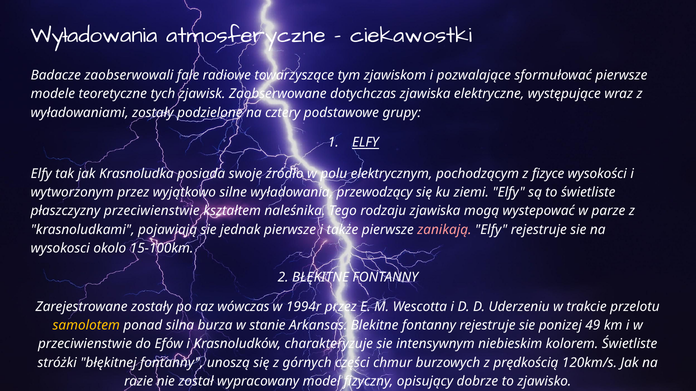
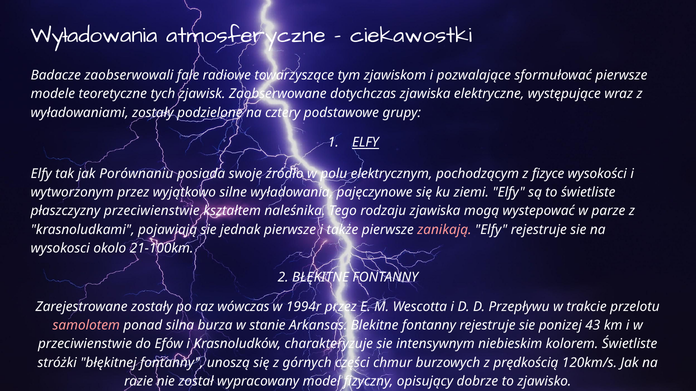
Krasnoludka: Krasnoludka -> Porównaniu
przewodzący: przewodzący -> pajęczynowe
15-100km: 15-100km -> 21-100km
Uderzeniu: Uderzeniu -> Przepływu
samolotem colour: yellow -> pink
49: 49 -> 43
